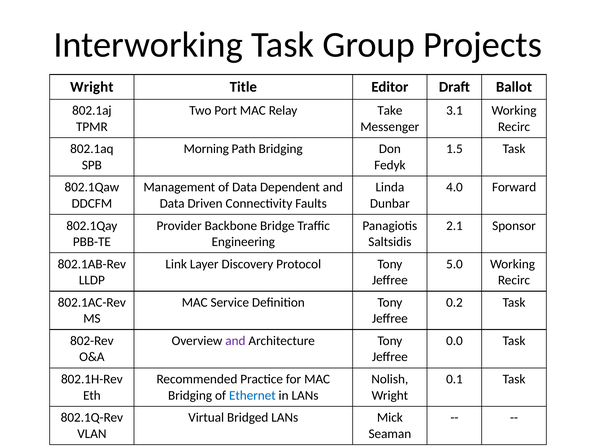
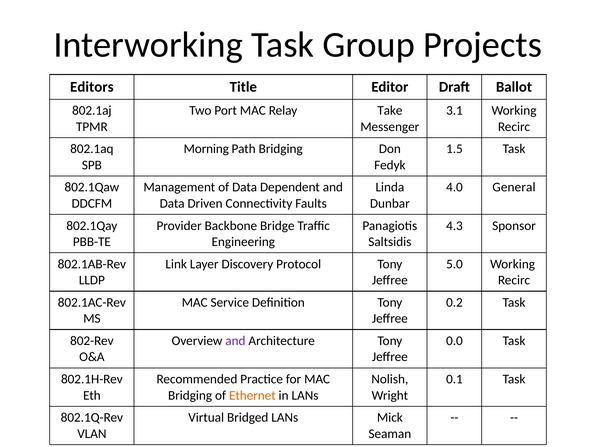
Wright at (92, 87): Wright -> Editors
Forward: Forward -> General
2.1: 2.1 -> 4.3
Ethernet colour: blue -> orange
